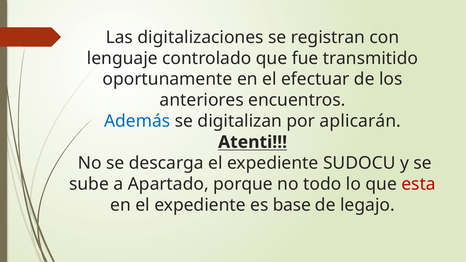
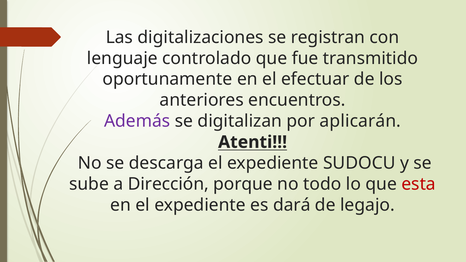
Además colour: blue -> purple
Apartado: Apartado -> Dirección
base: base -> dará
